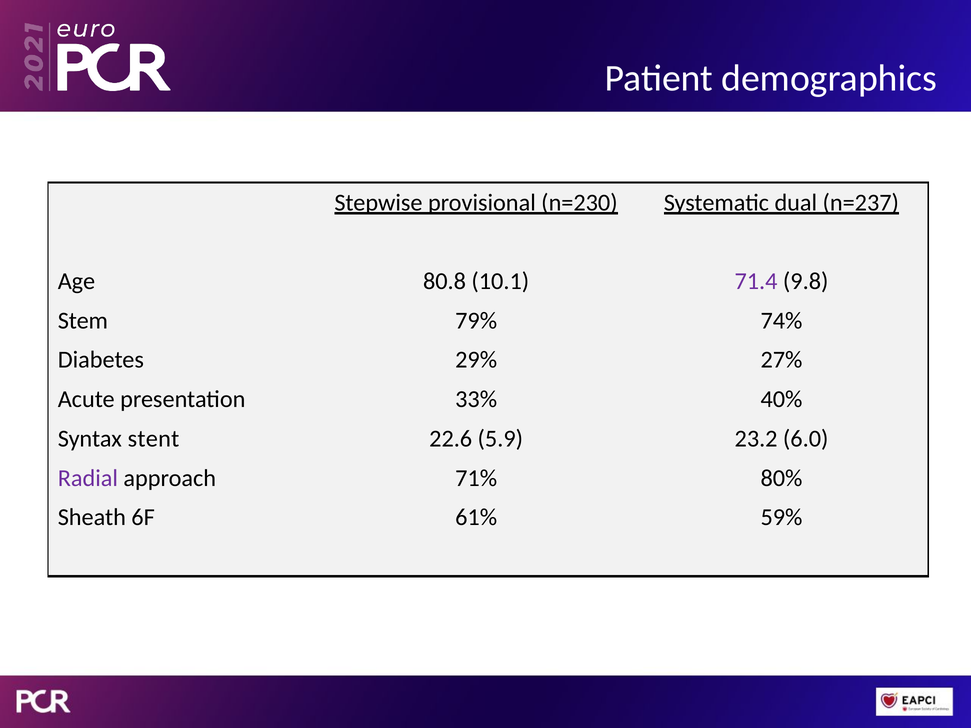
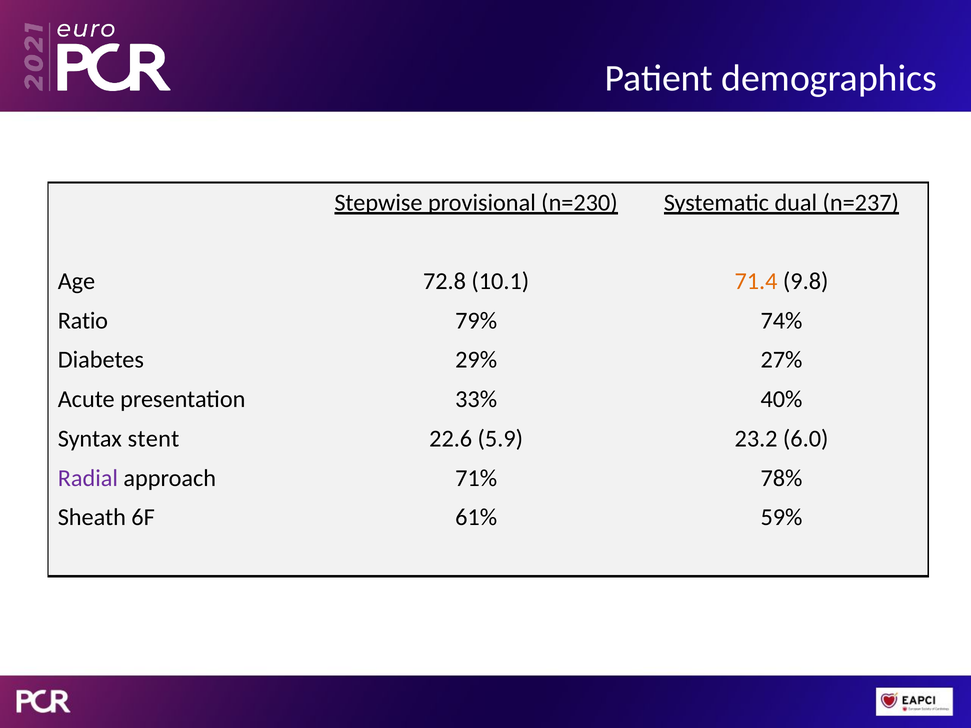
80.8: 80.8 -> 72.8
71.4 colour: purple -> orange
Stem: Stem -> Ratio
80%: 80% -> 78%
